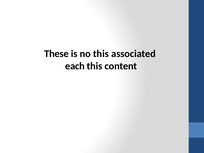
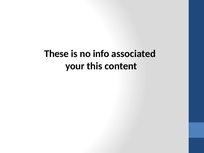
no this: this -> info
each: each -> your
